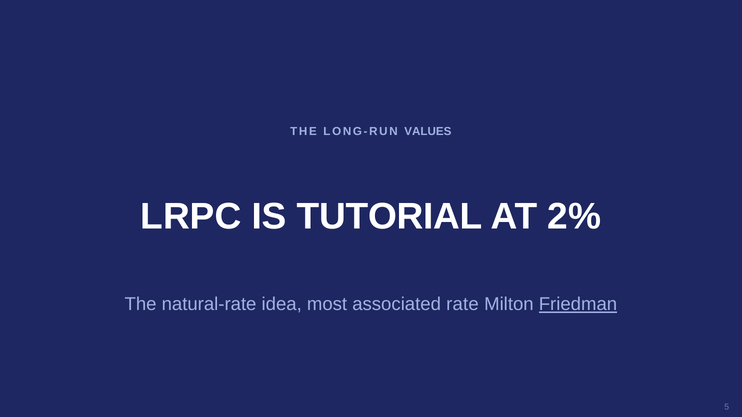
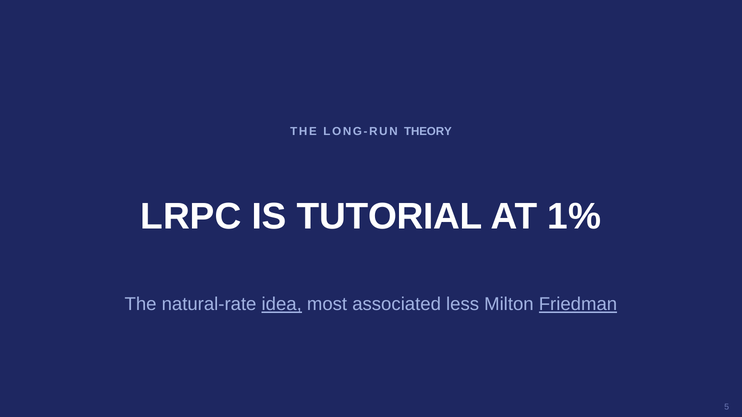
VALUES: VALUES -> THEORY
2%: 2% -> 1%
idea underline: none -> present
rate: rate -> less
